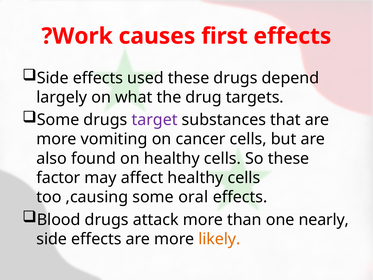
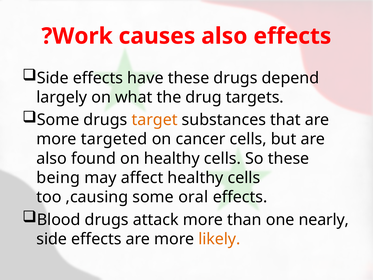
causes first: first -> also
used: used -> have
target colour: purple -> orange
vomiting: vomiting -> targeted
factor: factor -> being
